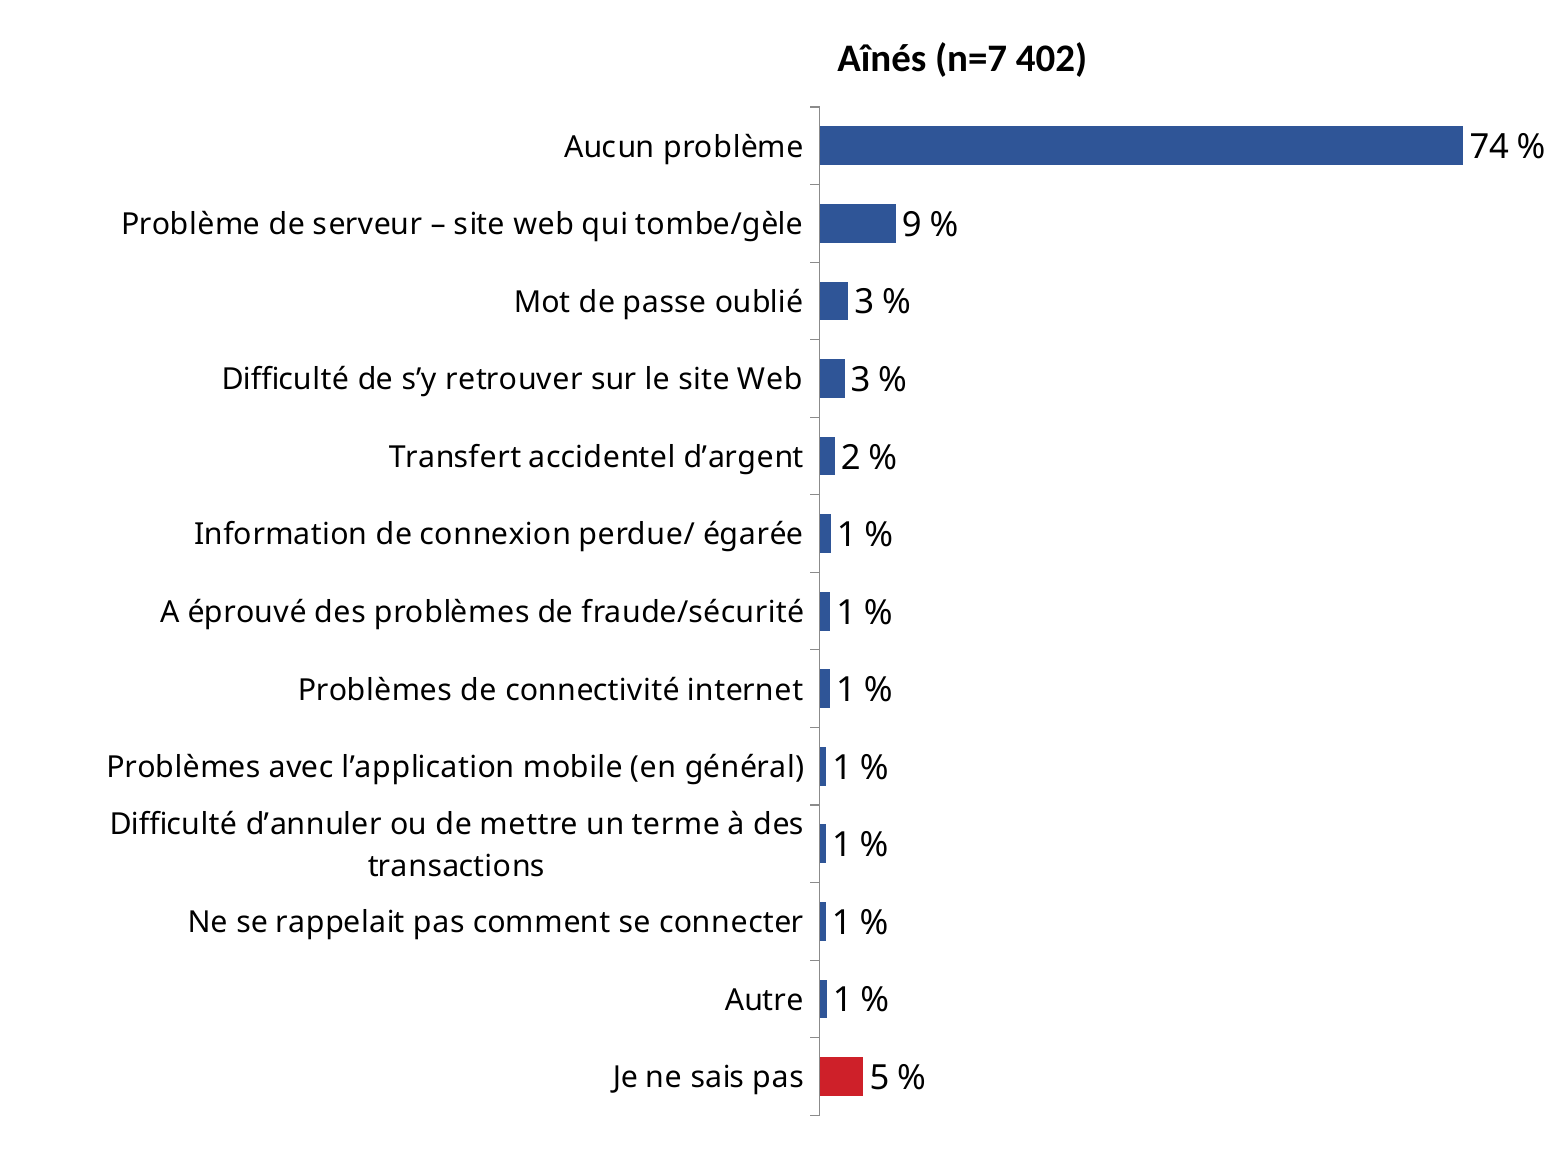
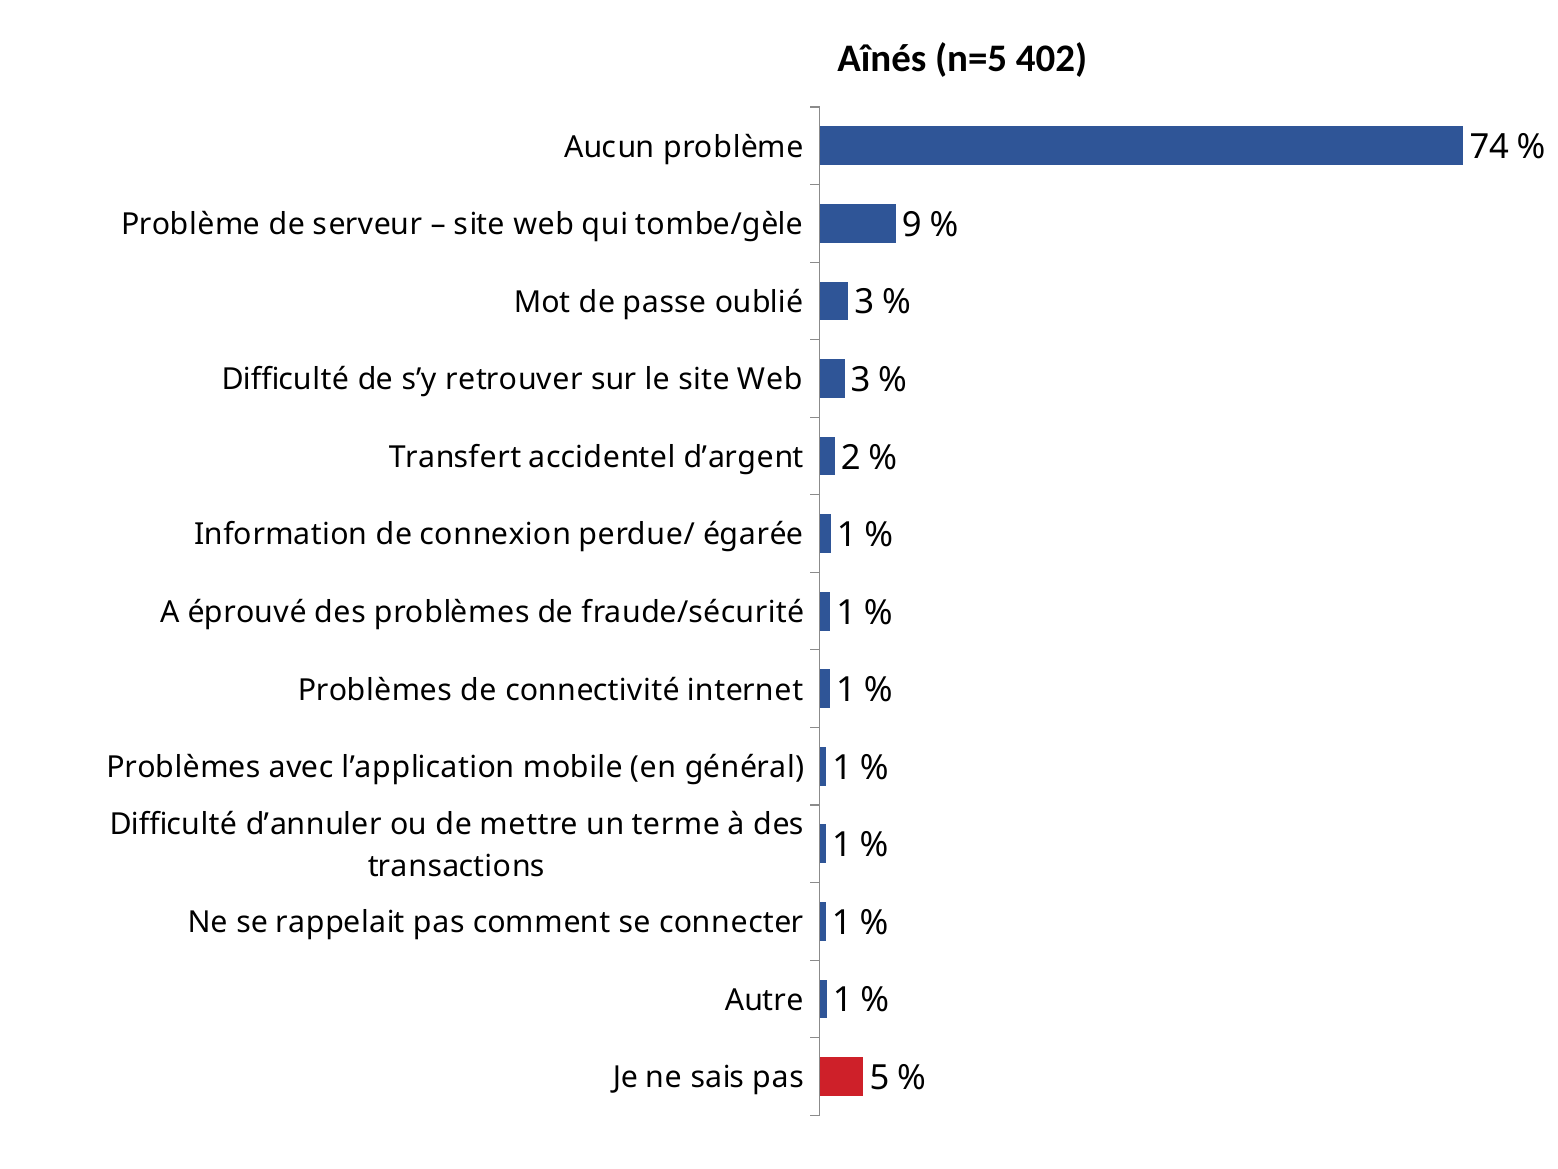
n=7: n=7 -> n=5
